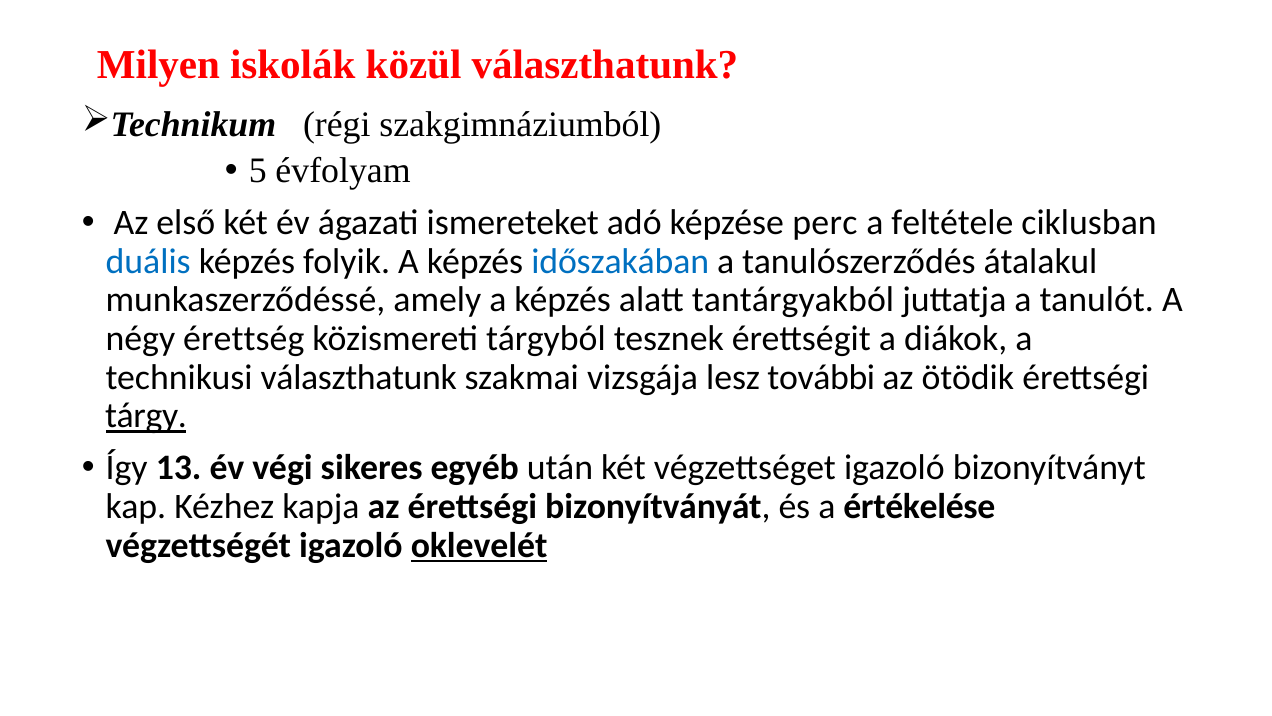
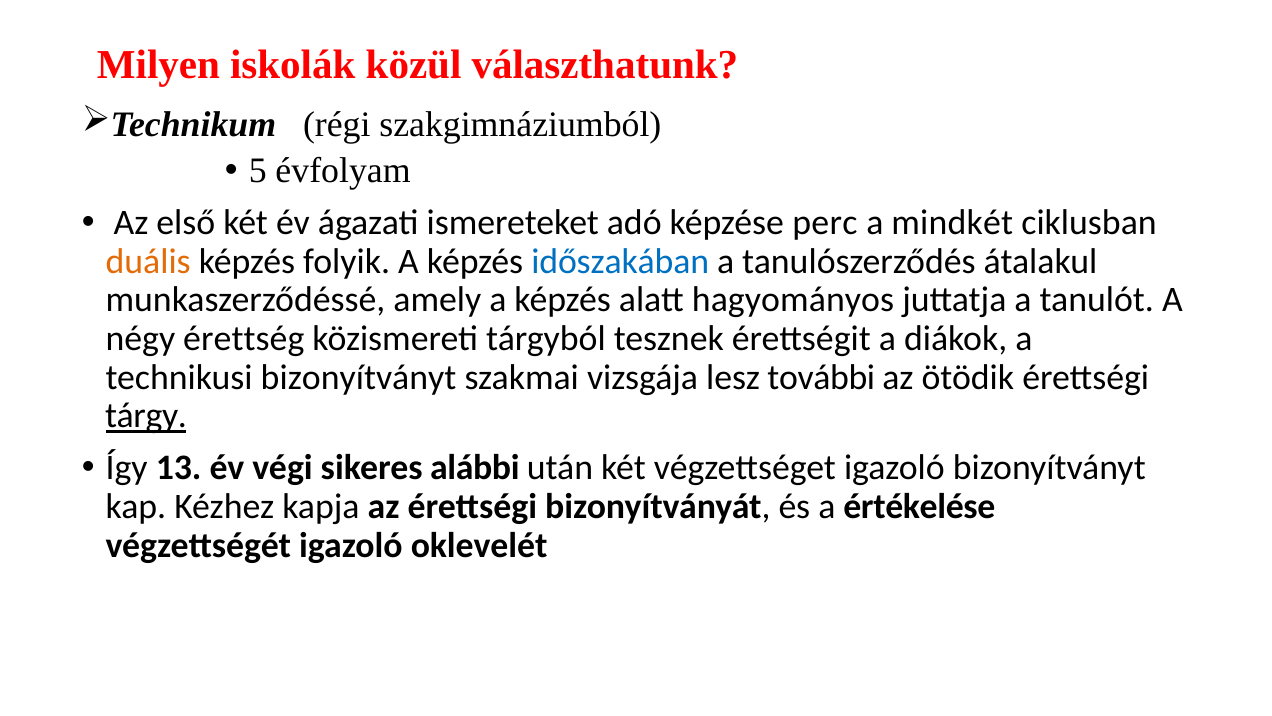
feltétele: feltétele -> mindkét
duális colour: blue -> orange
tantárgyakból: tantárgyakból -> hagyományos
technikusi választhatunk: választhatunk -> bizonyítványt
egyéb: egyéb -> alábbi
oklevelét underline: present -> none
